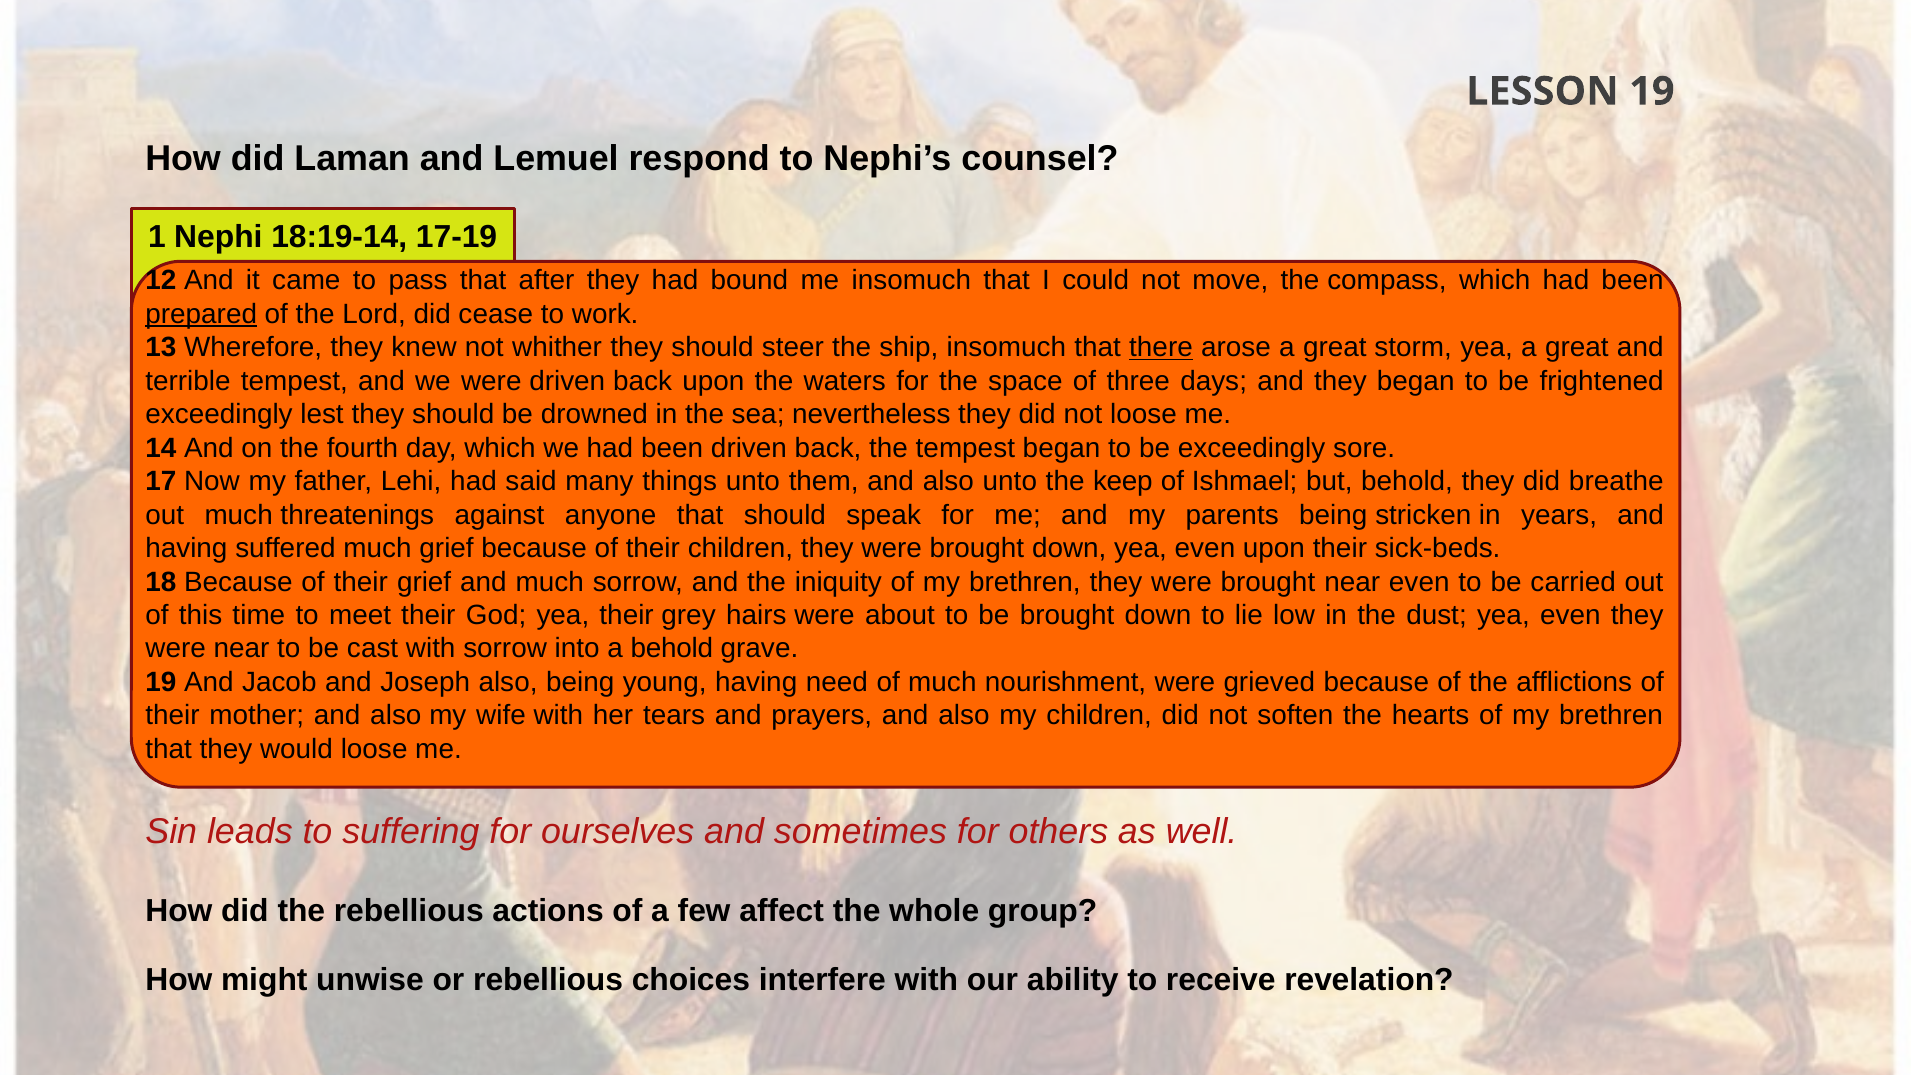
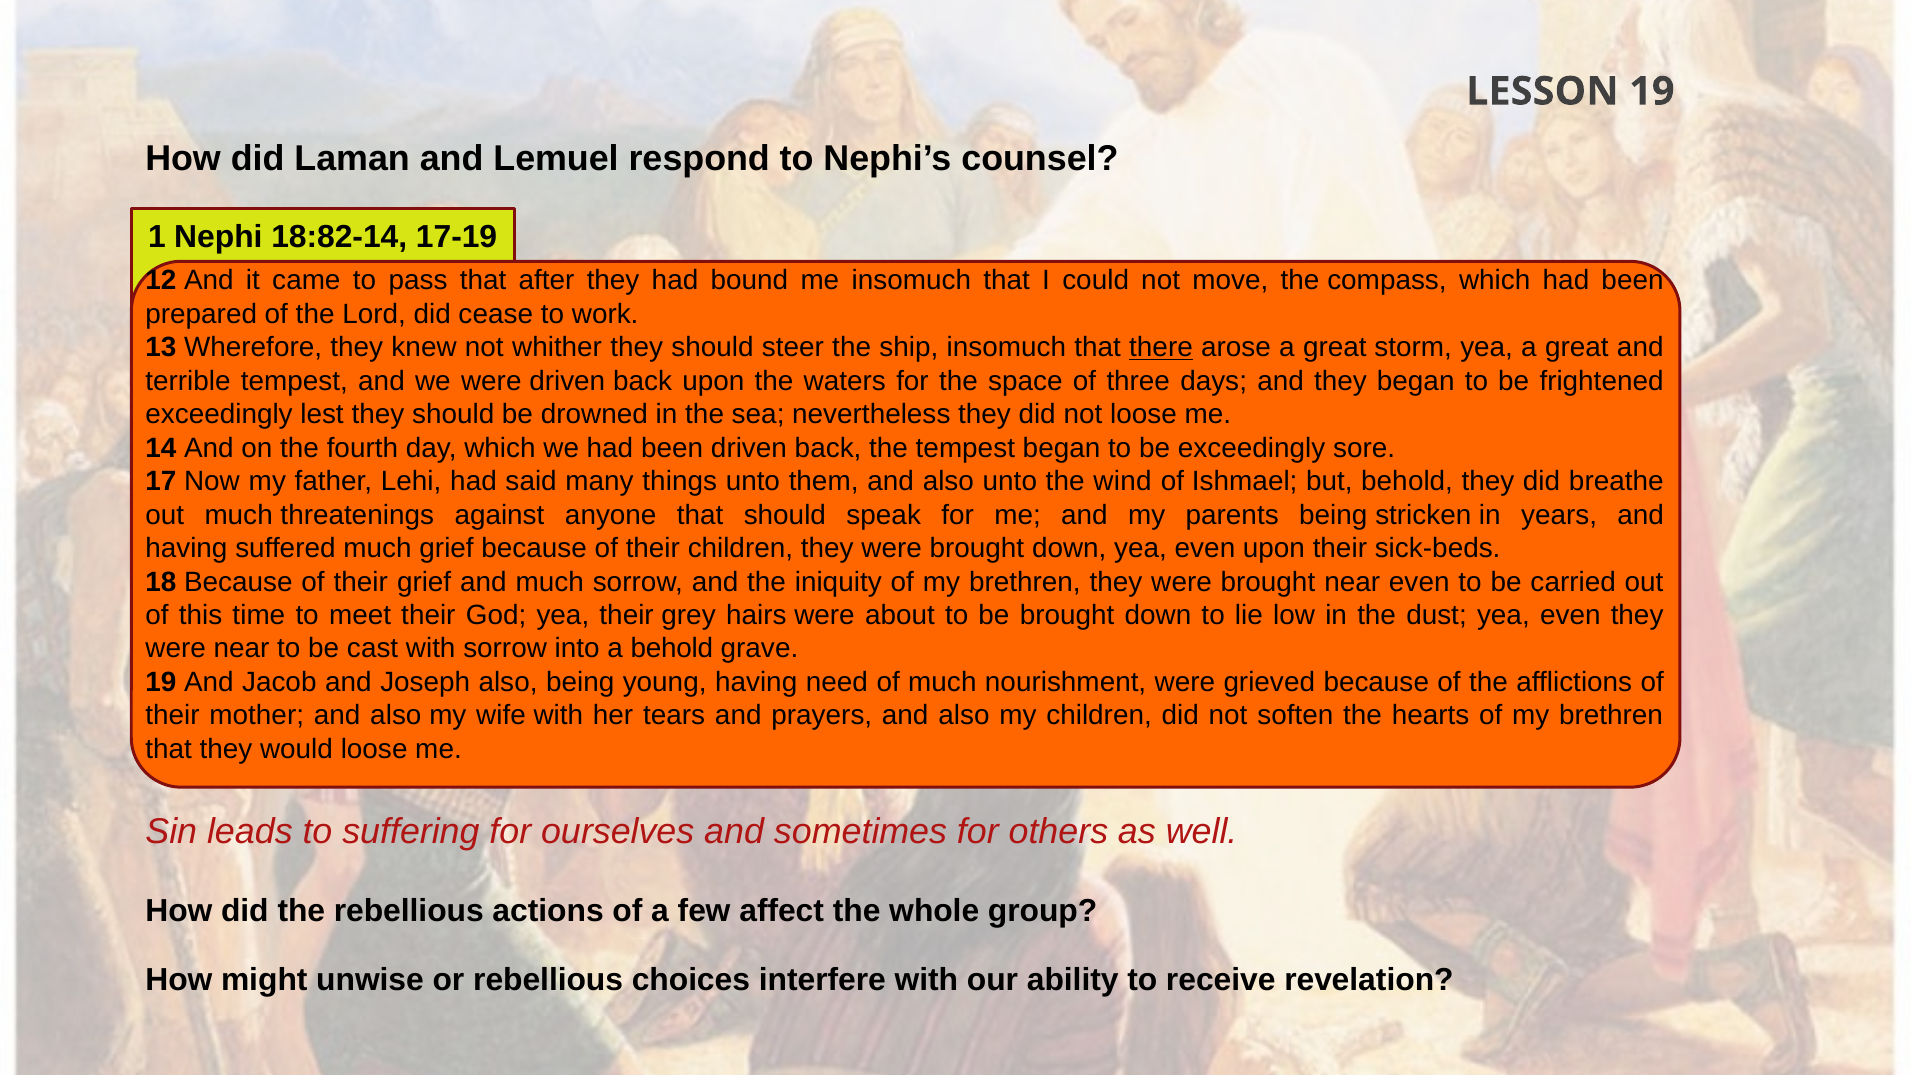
18:19-14: 18:19-14 -> 18:82-14
prepared underline: present -> none
keep: keep -> wind
